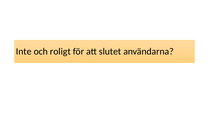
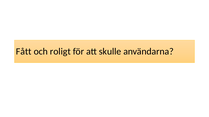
Inte: Inte -> Fått
slutet: slutet -> skulle
